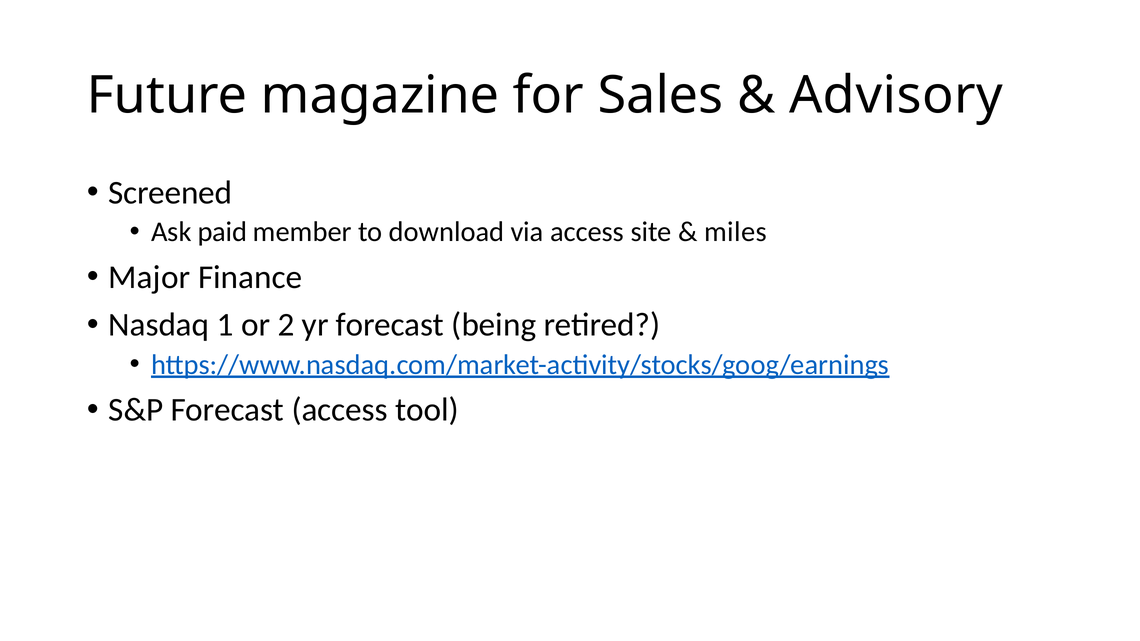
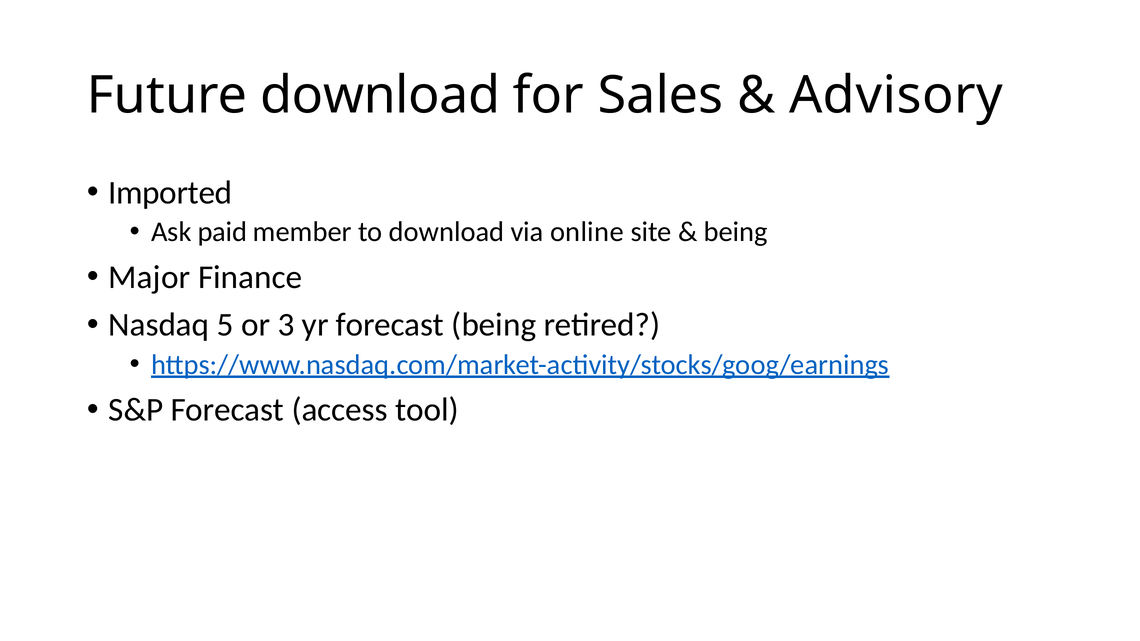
Future magazine: magazine -> download
Screened: Screened -> Imported
via access: access -> online
miles at (736, 232): miles -> being
1: 1 -> 5
2: 2 -> 3
